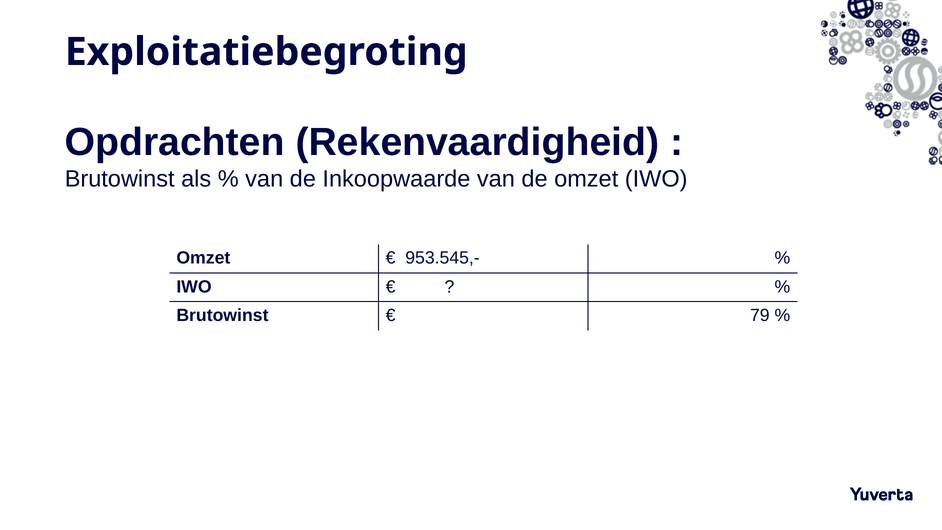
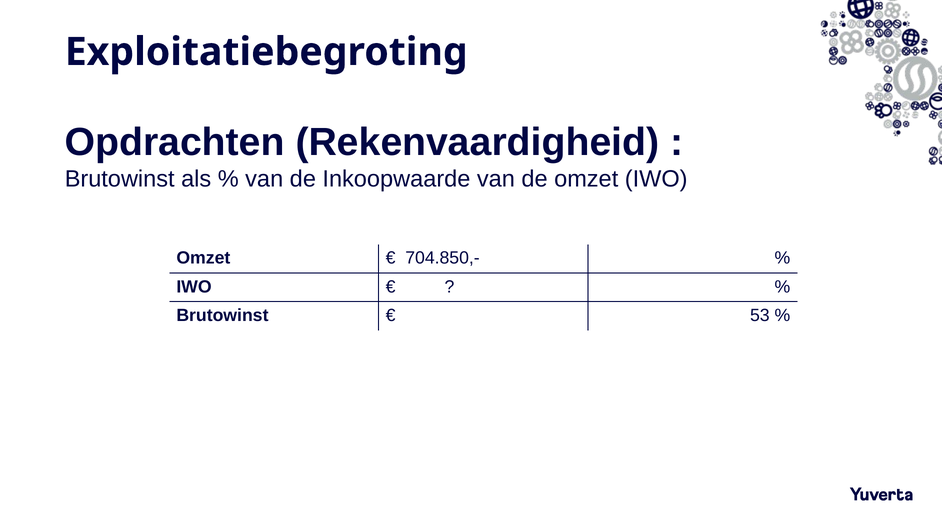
953.545,-: 953.545,- -> 704.850,-
79: 79 -> 53
